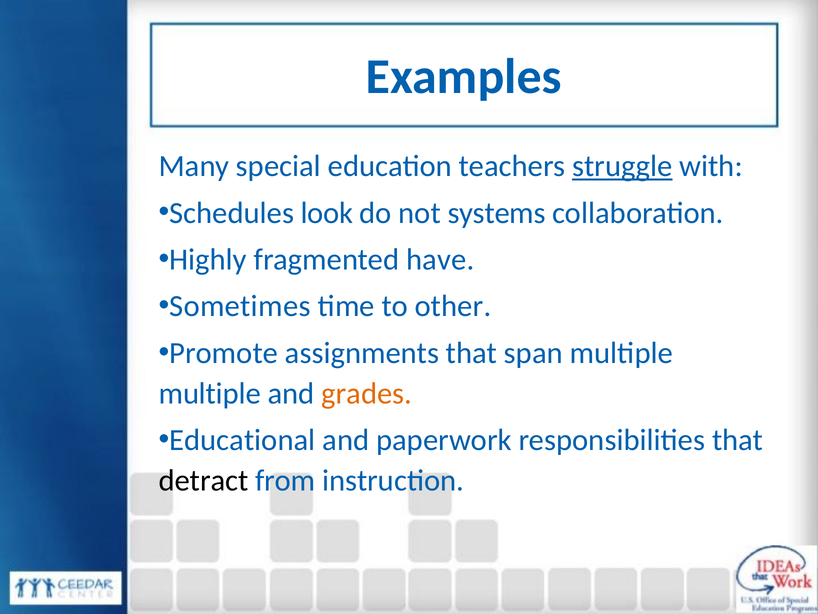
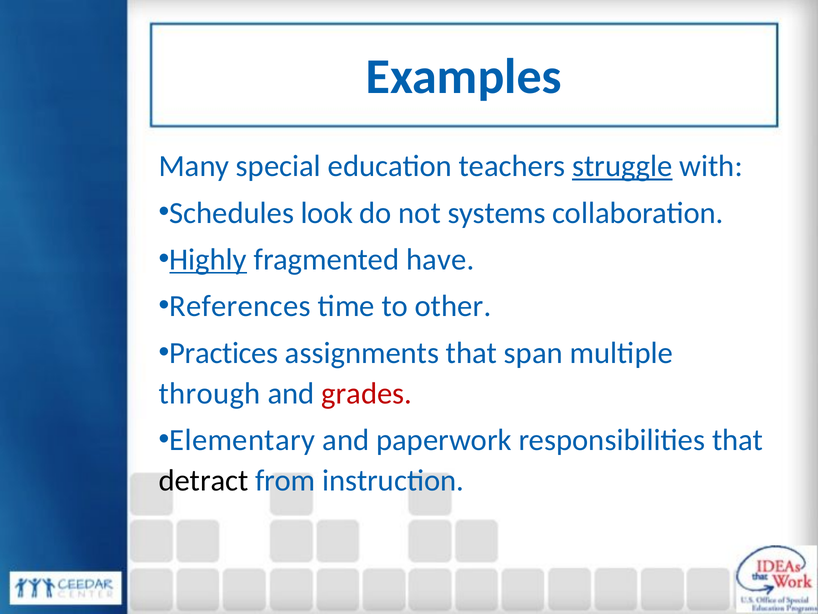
Highly underline: none -> present
Sometimes: Sometimes -> References
Promote: Promote -> Practices
multiple at (210, 393): multiple -> through
grades colour: orange -> red
Educational: Educational -> Elementary
